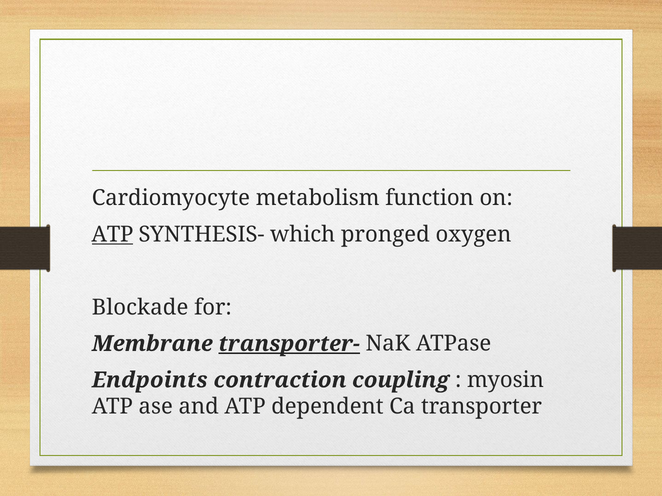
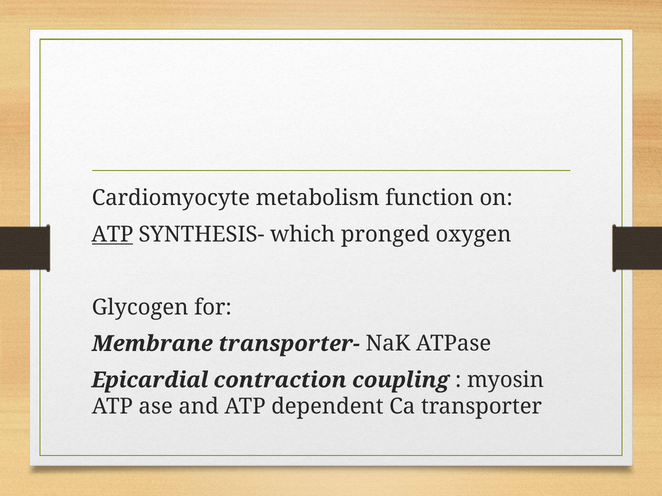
Blockade: Blockade -> Glycogen
transporter- underline: present -> none
Endpoints: Endpoints -> Epicardial
